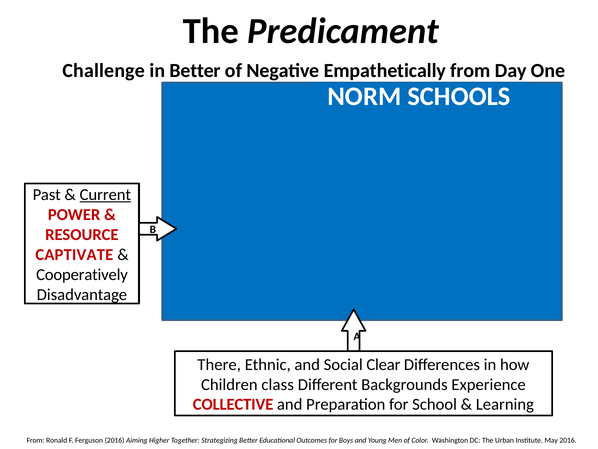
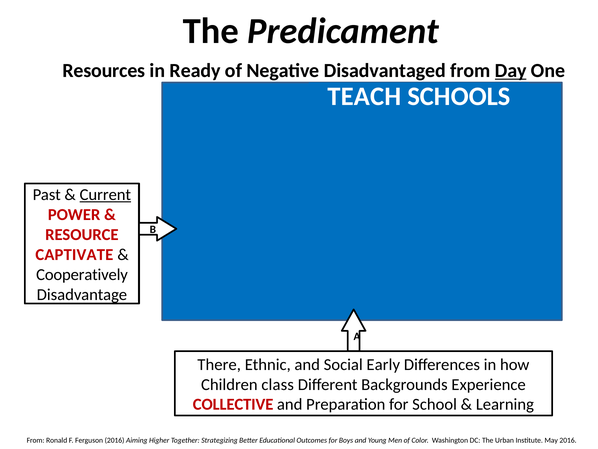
Challenge: Challenge -> Resources
in Better: Better -> Ready
Empathetically: Empathetically -> Disadvantaged
Day underline: none -> present
NORM: NORM -> TEACH
Clear: Clear -> Early
